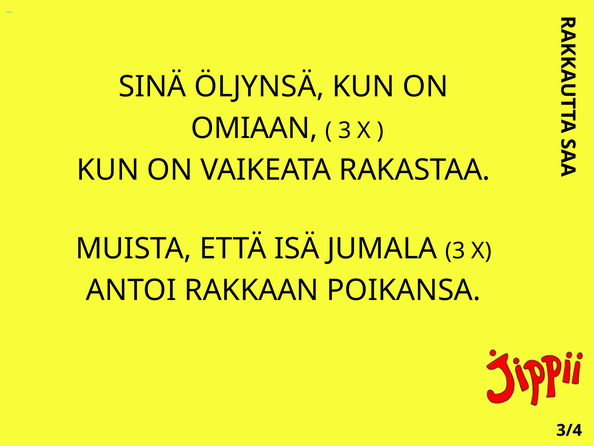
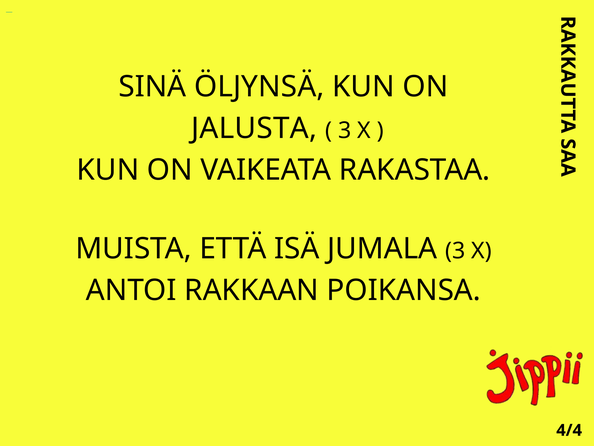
OMIAAN: OMIAAN -> JALUSTA
3/4: 3/4 -> 4/4
